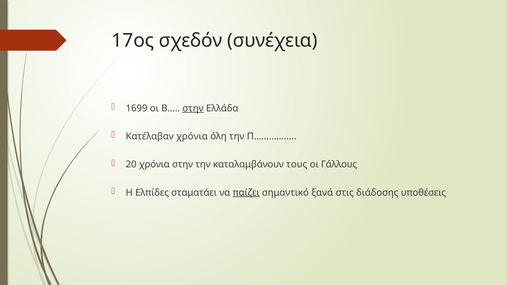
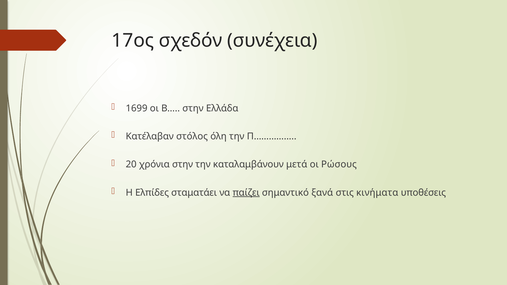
στην at (193, 108) underline: present -> none
Κατέλαβαν χρόνια: χρόνια -> στόλος
τους: τους -> μετά
Γάλλους: Γάλλους -> Ρώσους
διάδοσης: διάδοσης -> κινήματα
